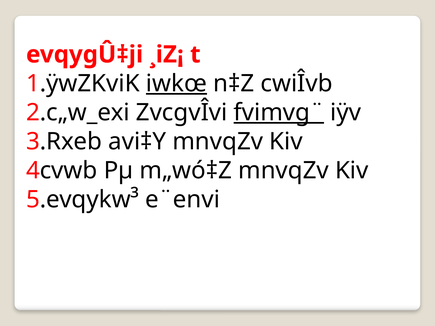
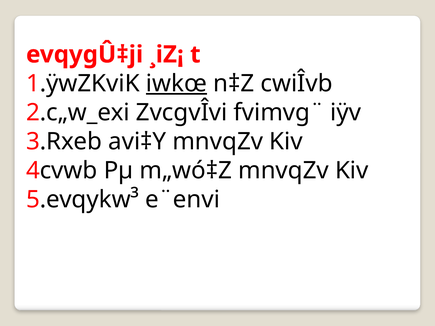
fvimvg¨ underline: present -> none
